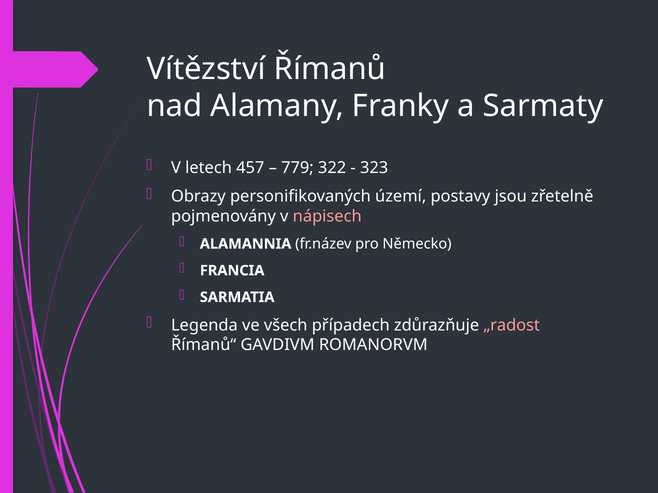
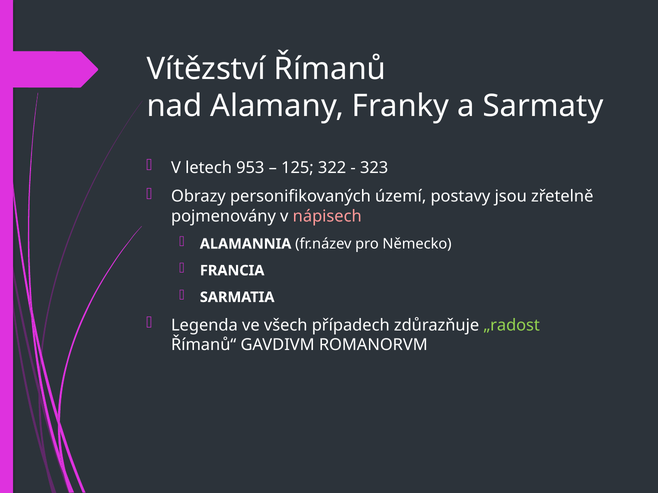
457: 457 -> 953
779: 779 -> 125
„radost colour: pink -> light green
